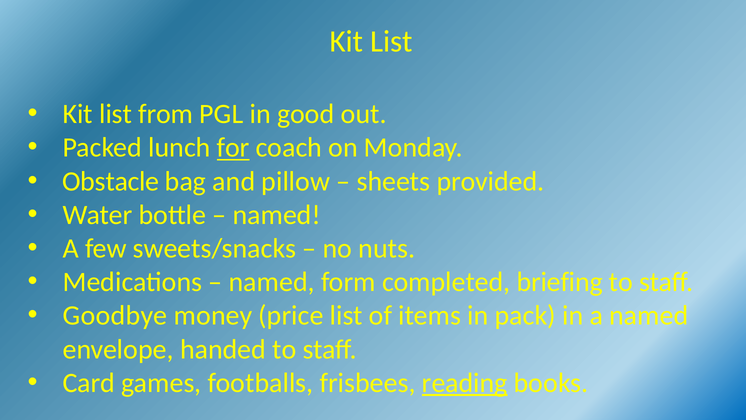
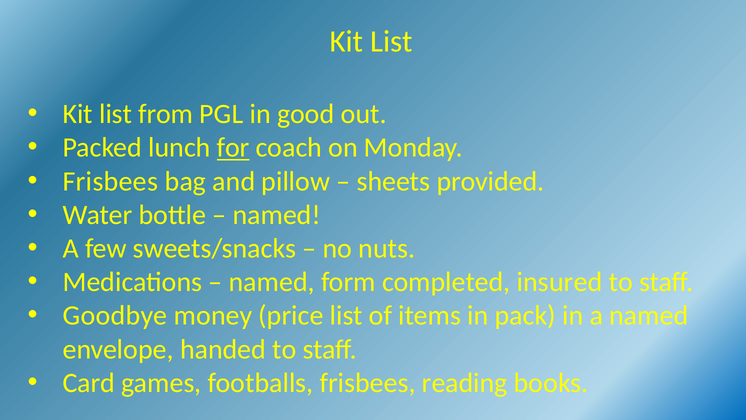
Obstacle at (111, 181): Obstacle -> Frisbees
briefing: briefing -> insured
reading underline: present -> none
